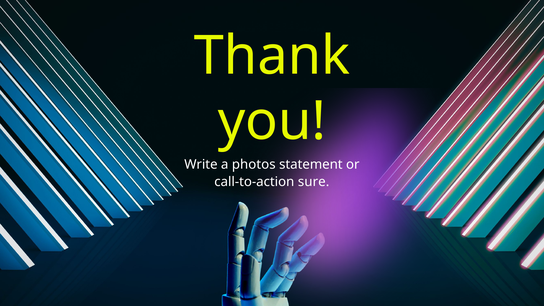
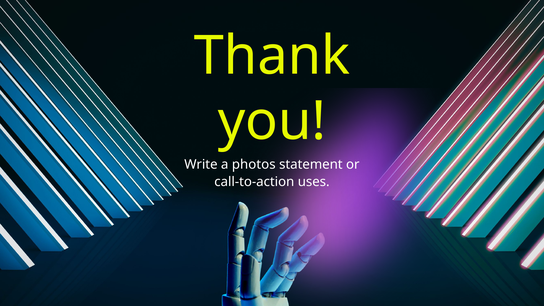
sure: sure -> uses
